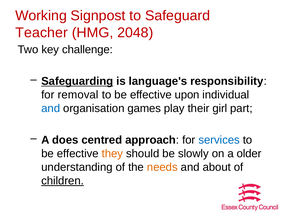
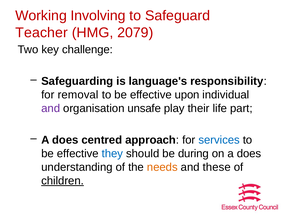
Signpost: Signpost -> Involving
2048: 2048 -> 2079
Safeguarding underline: present -> none
and at (51, 108) colour: blue -> purple
games: games -> unsafe
girl: girl -> life
they colour: orange -> blue
slowly: slowly -> during
on a older: older -> does
about: about -> these
